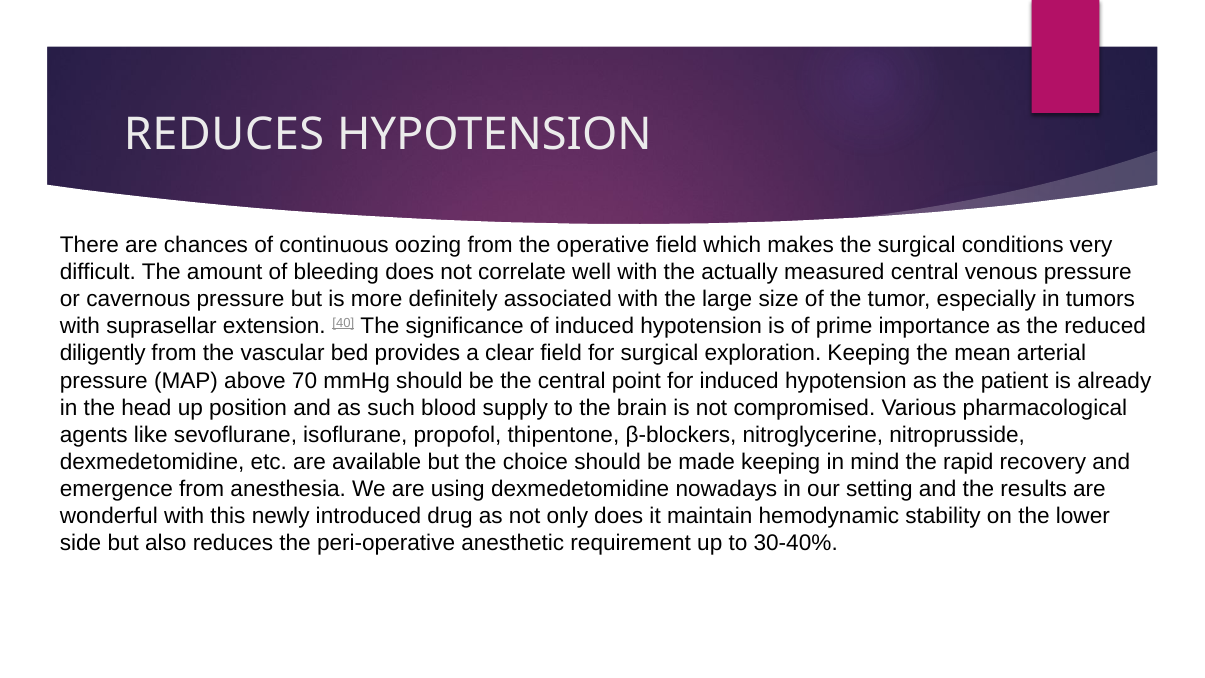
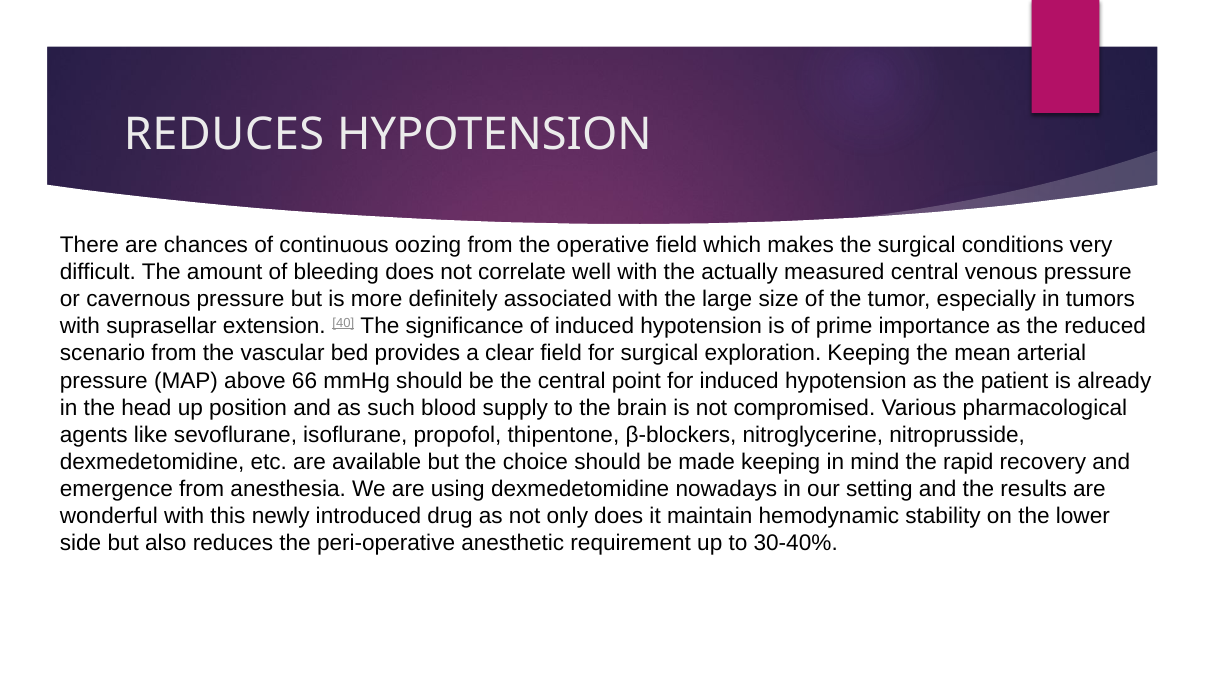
diligently: diligently -> scenario
70: 70 -> 66
